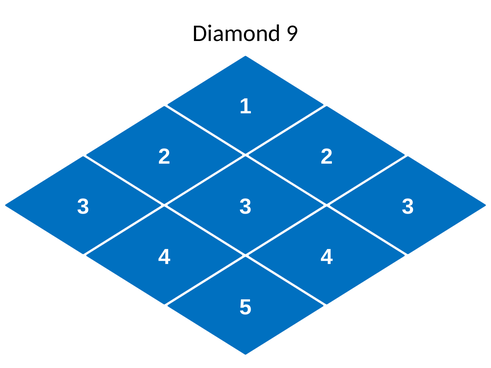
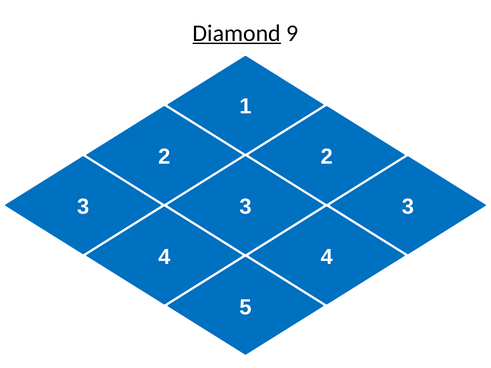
Diamond underline: none -> present
